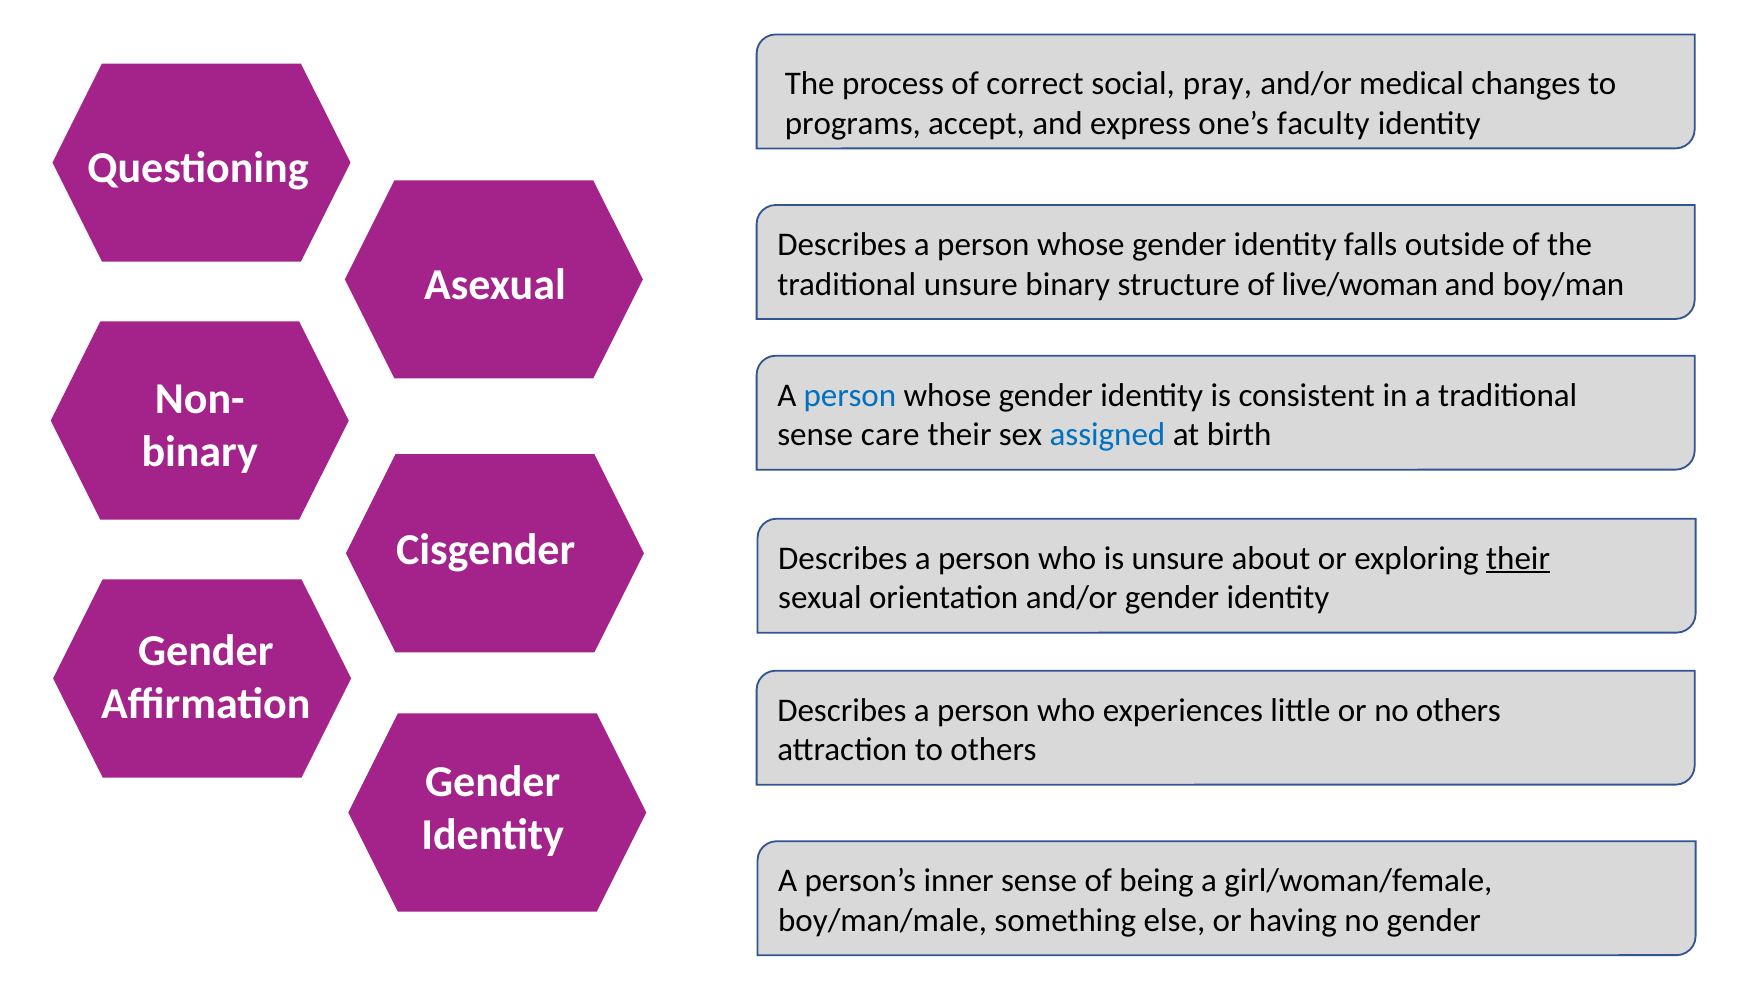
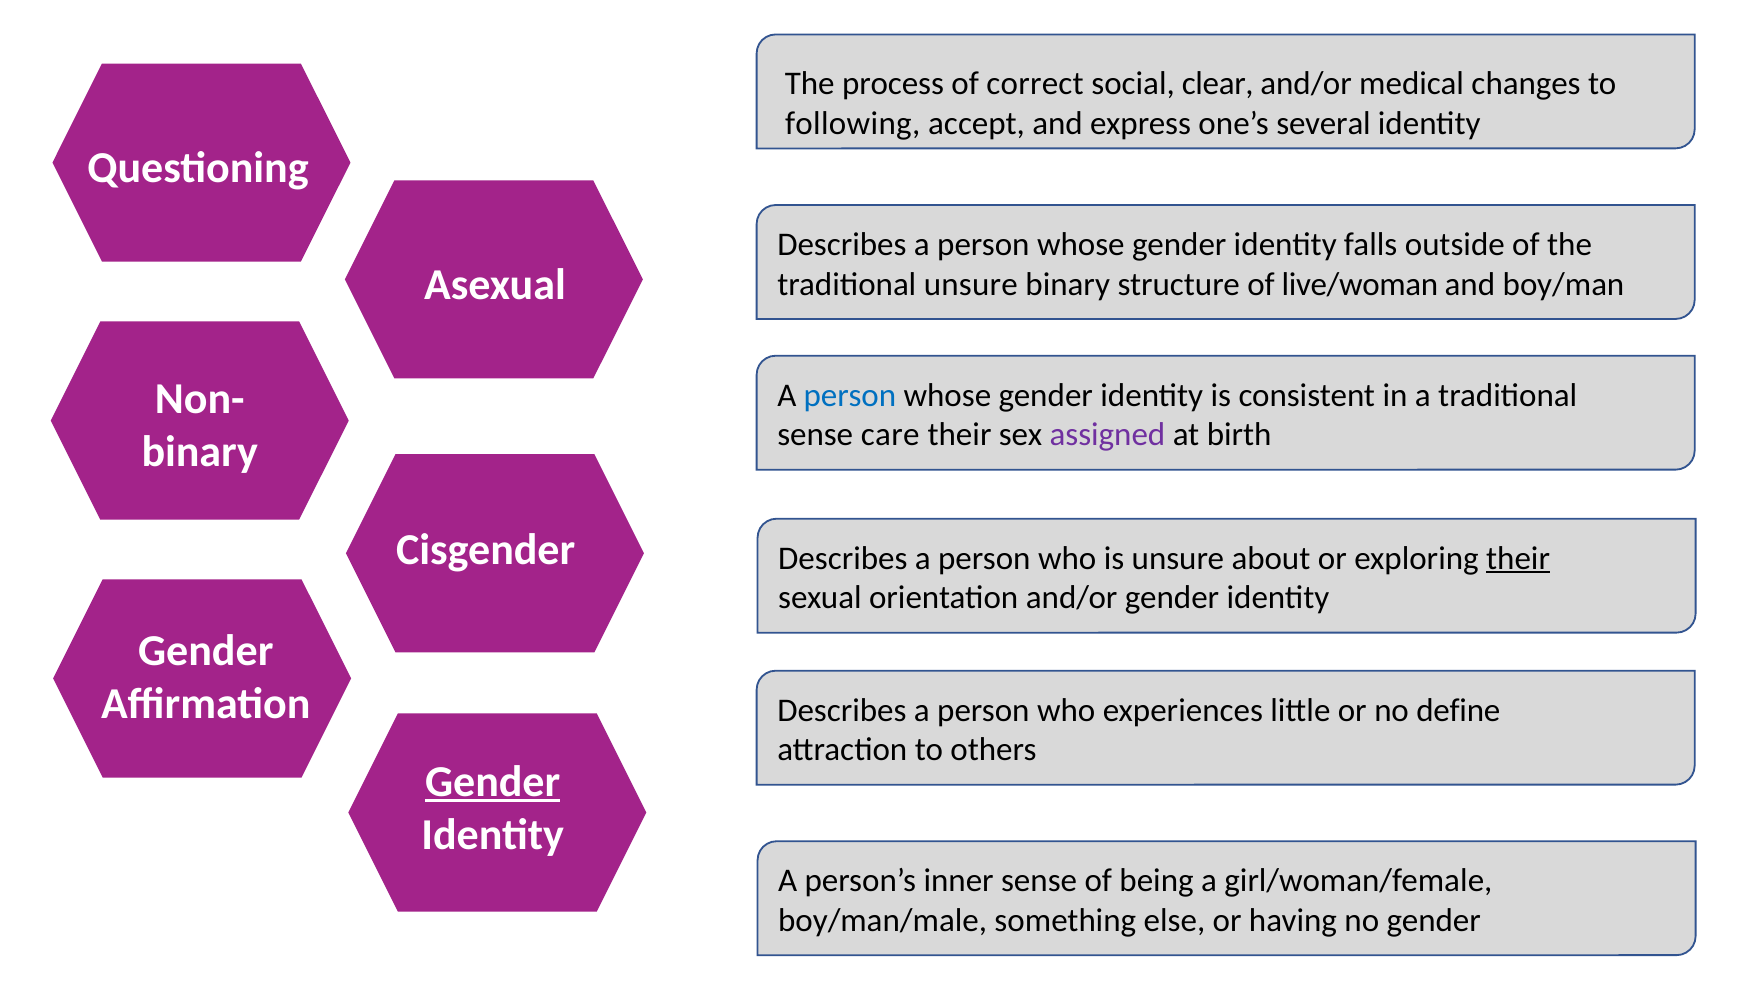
pray: pray -> clear
programs: programs -> following
faculty: faculty -> several
assigned colour: blue -> purple
no others: others -> define
Gender at (493, 782) underline: none -> present
